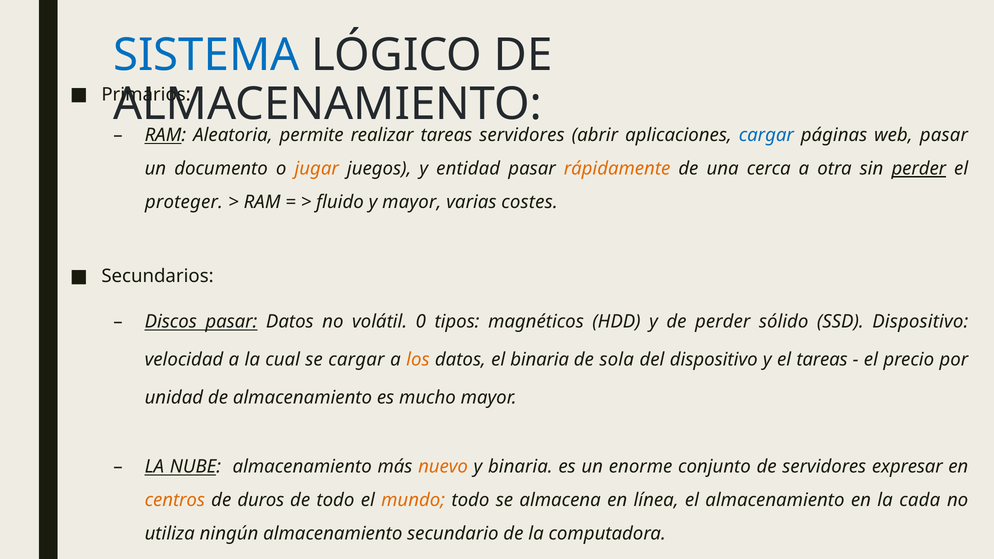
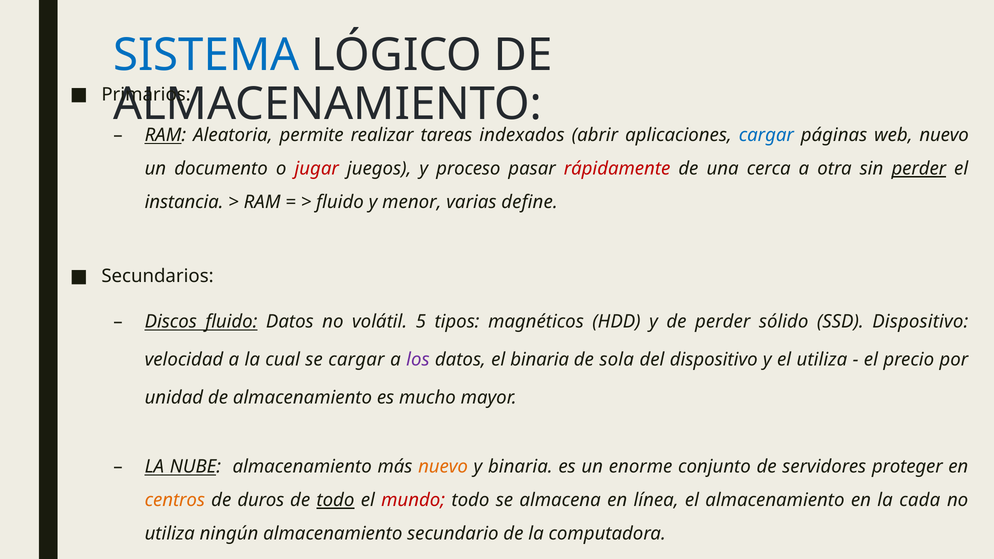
servidores at (522, 135): servidores -> indexados
web pasar: pasar -> nuevo
jugar colour: orange -> red
entidad: entidad -> proceso
rápidamente colour: orange -> red
proteger: proteger -> instancia
y mayor: mayor -> menor
costes: costes -> define
Discos pasar: pasar -> fluido
0: 0 -> 5
los colour: orange -> purple
el tareas: tareas -> utiliza
expresar: expresar -> proteger
todo at (335, 500) underline: none -> present
mundo colour: orange -> red
